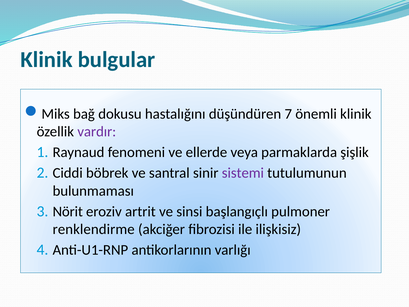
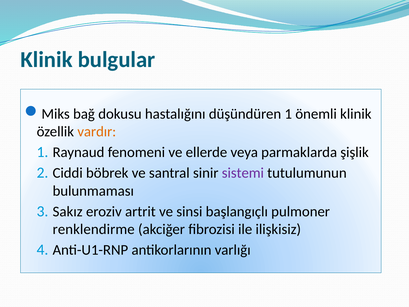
düşündüren 7: 7 -> 1
vardır colour: purple -> orange
Nörit: Nörit -> Sakız
